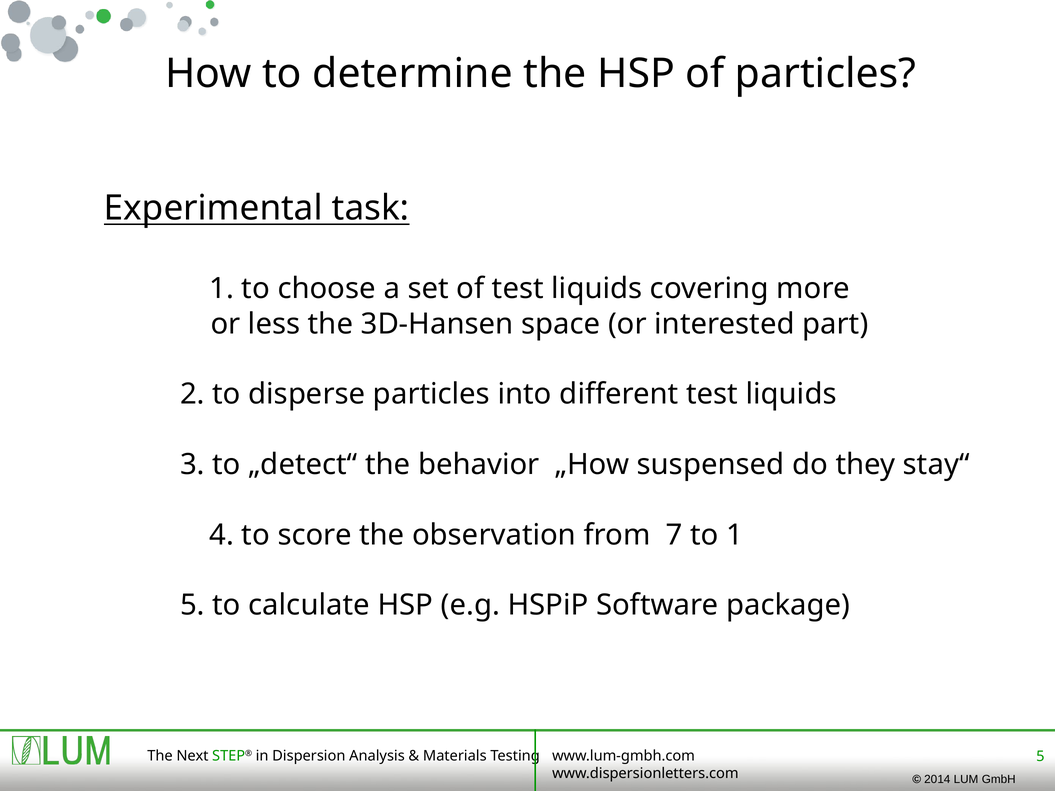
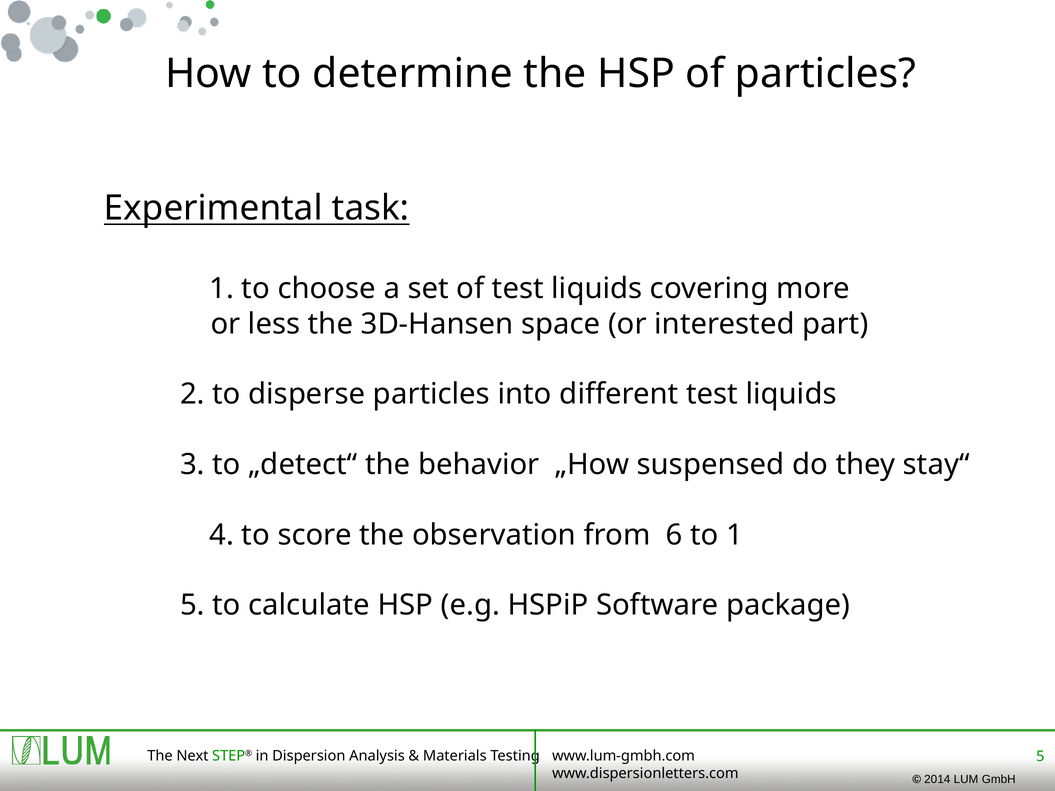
7: 7 -> 6
